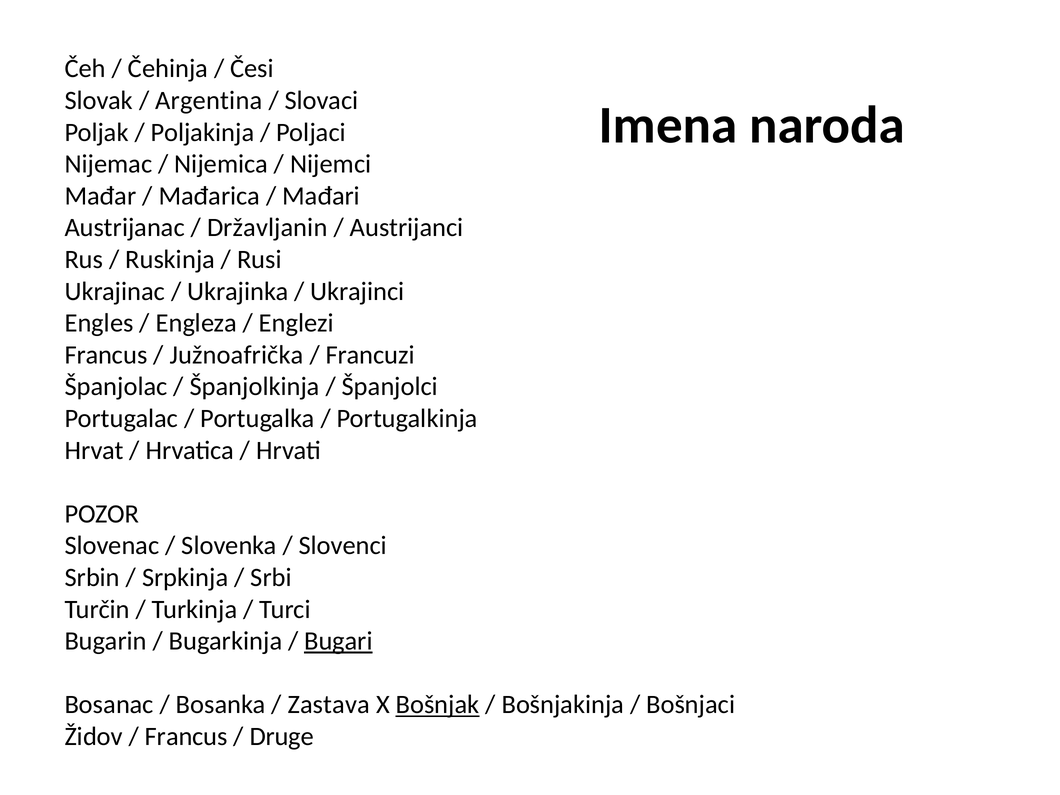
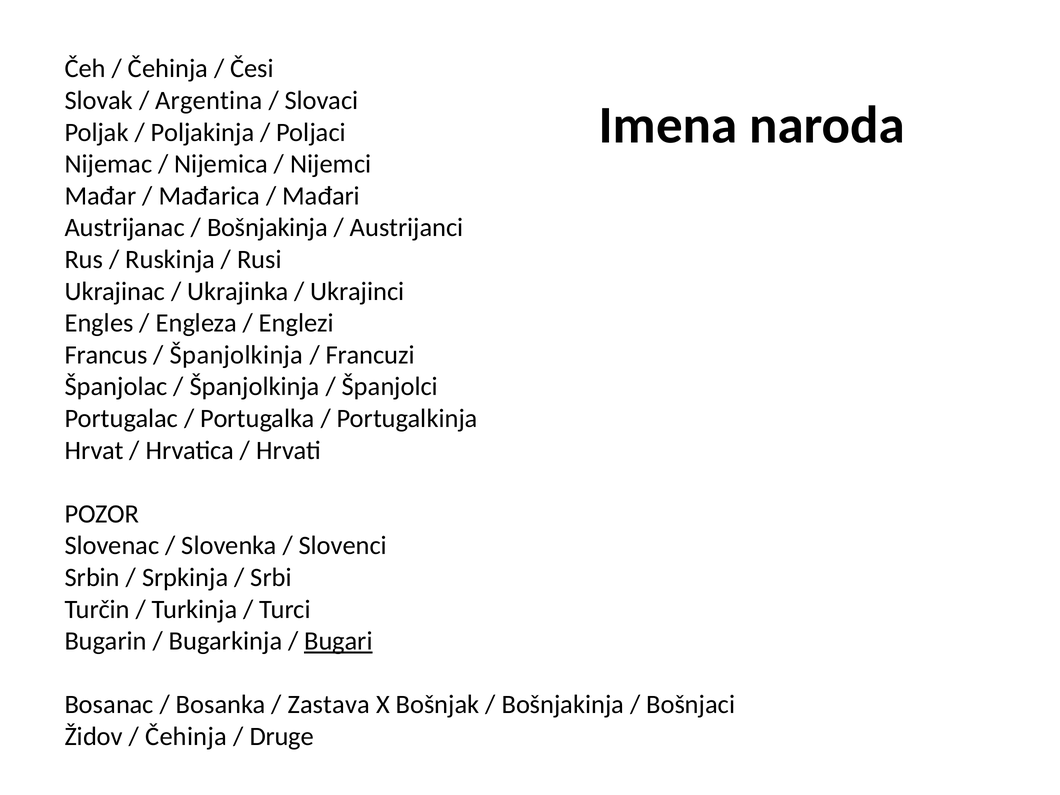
Državljanin at (267, 228): Državljanin -> Bošnjakinja
Južnoafrička at (237, 355): Južnoafrička -> Španjolkinja
Bošnjak underline: present -> none
Francus at (186, 736): Francus -> Čehinja
